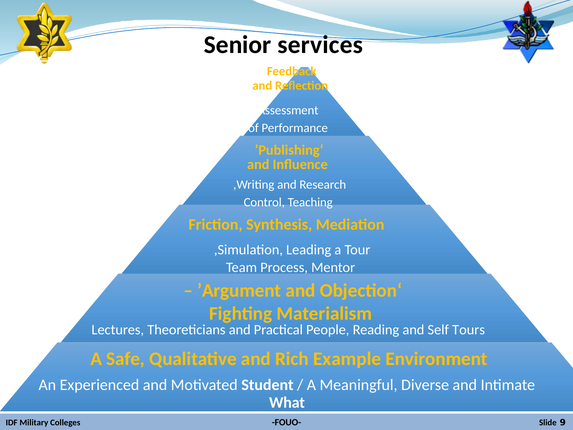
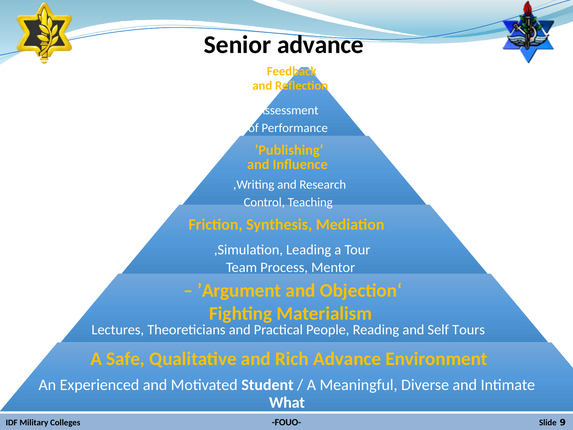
Senior services: services -> advance
Rich Example: Example -> Advance
